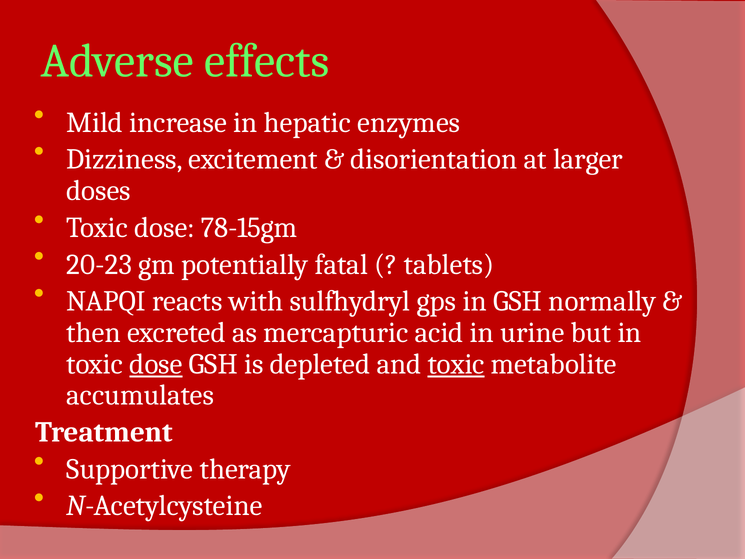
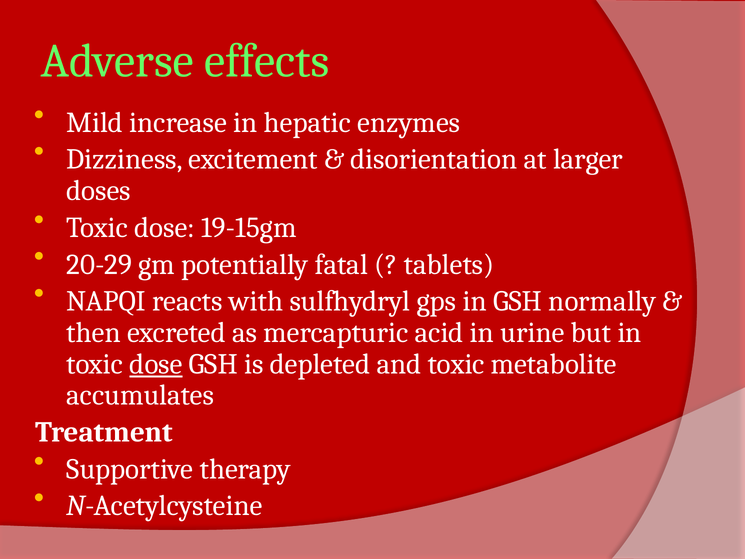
78-15gm: 78-15gm -> 19-15gm
20-23: 20-23 -> 20-29
toxic at (456, 364) underline: present -> none
